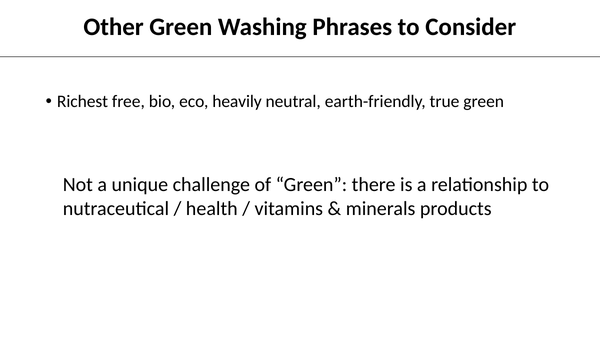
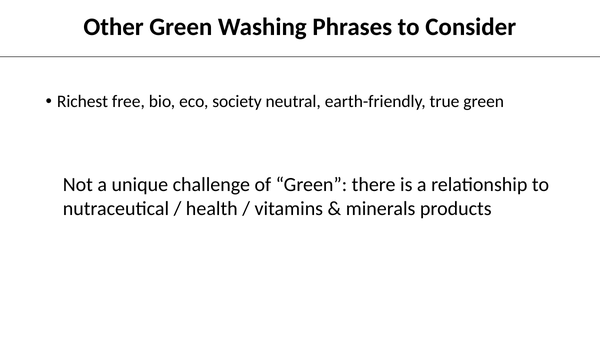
heavily: heavily -> society
